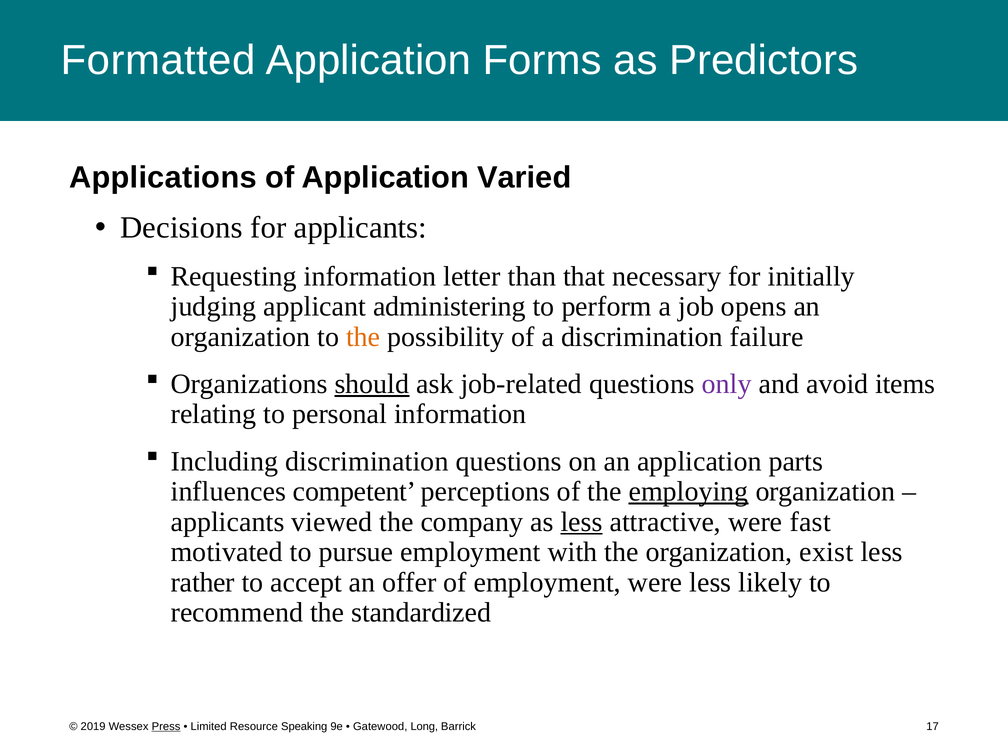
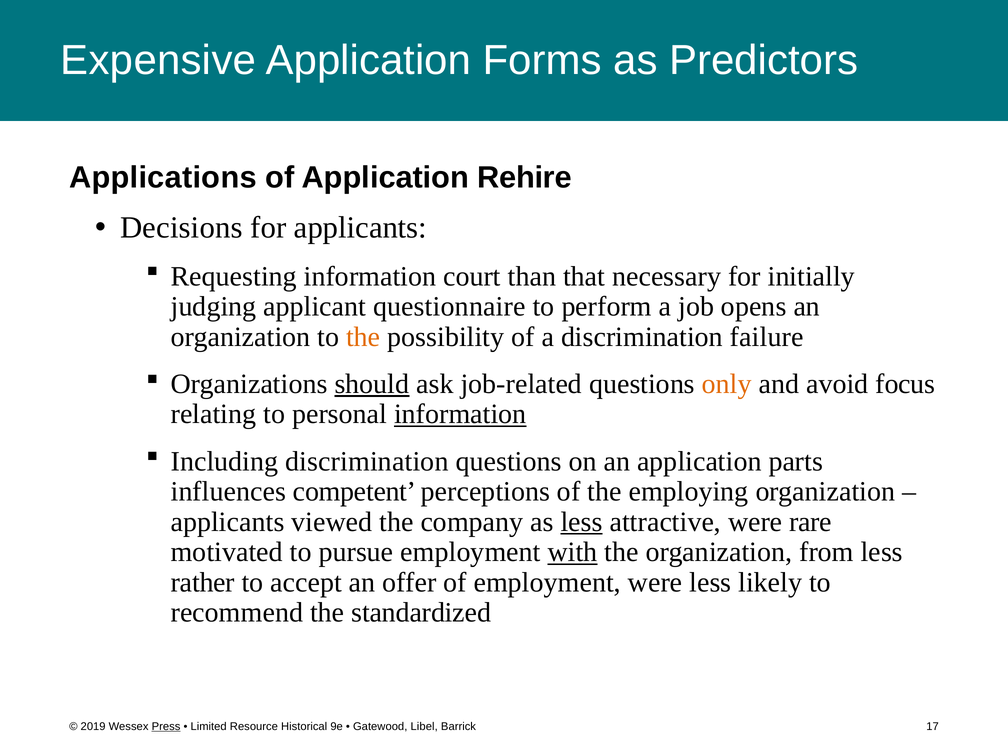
Formatted: Formatted -> Expensive
Varied: Varied -> Rehire
letter: letter -> court
administering: administering -> questionnaire
only colour: purple -> orange
items: items -> focus
information at (460, 414) underline: none -> present
employing underline: present -> none
fast: fast -> rare
with underline: none -> present
exist: exist -> from
Speaking: Speaking -> Historical
Long: Long -> Libel
